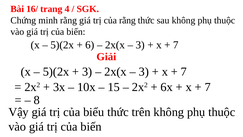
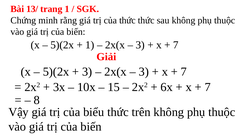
16/: 16/ -> 13/
trang 4: 4 -> 1
của rằng: rằng -> thức
6 at (90, 45): 6 -> 1
